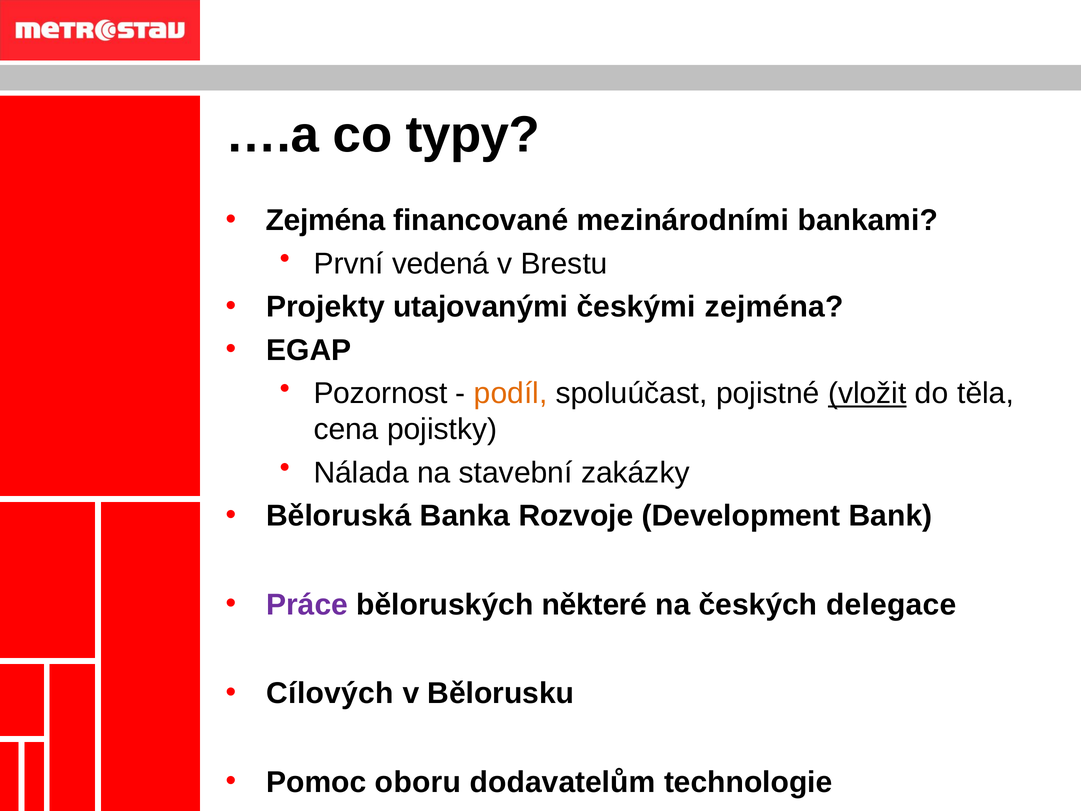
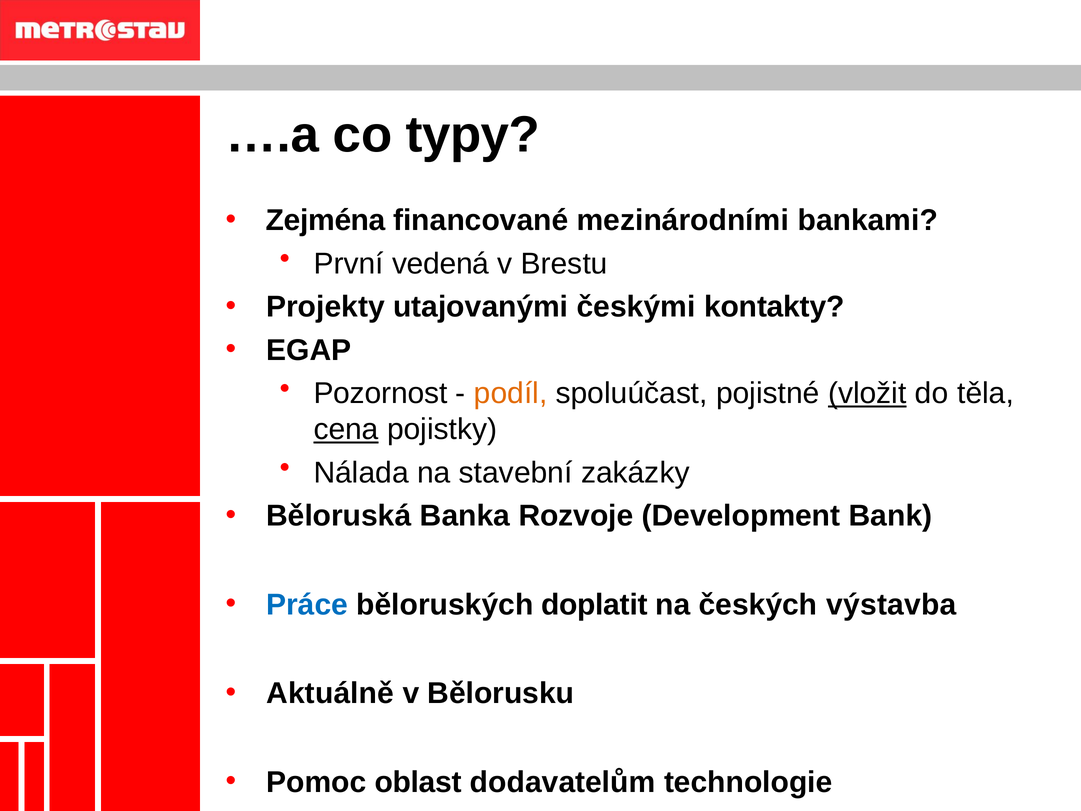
českými zejména: zejména -> kontakty
cena underline: none -> present
Práce colour: purple -> blue
některé: některé -> doplatit
delegace: delegace -> výstavba
Cílových: Cílových -> Aktuálně
oboru: oboru -> oblast
